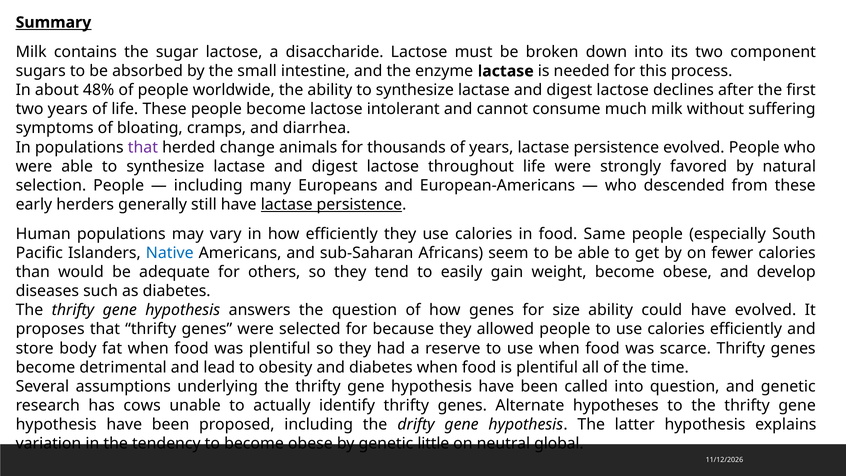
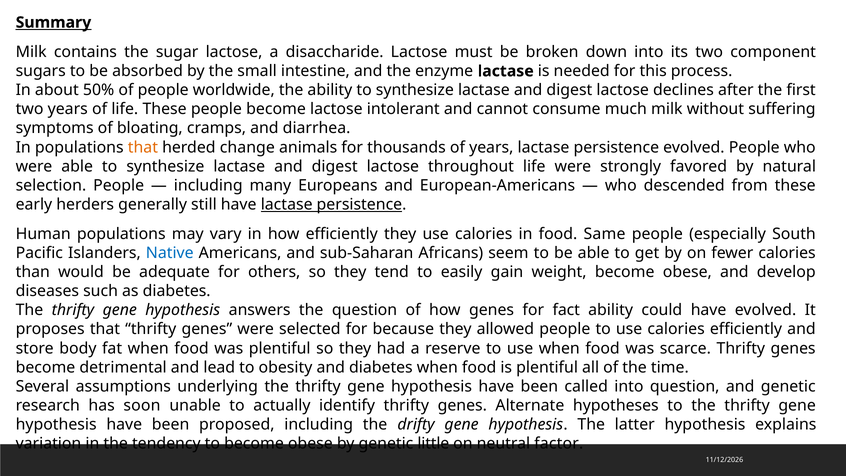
48%: 48% -> 50%
that at (143, 147) colour: purple -> orange
size: size -> fact
cows: cows -> soon
global: global -> factor
